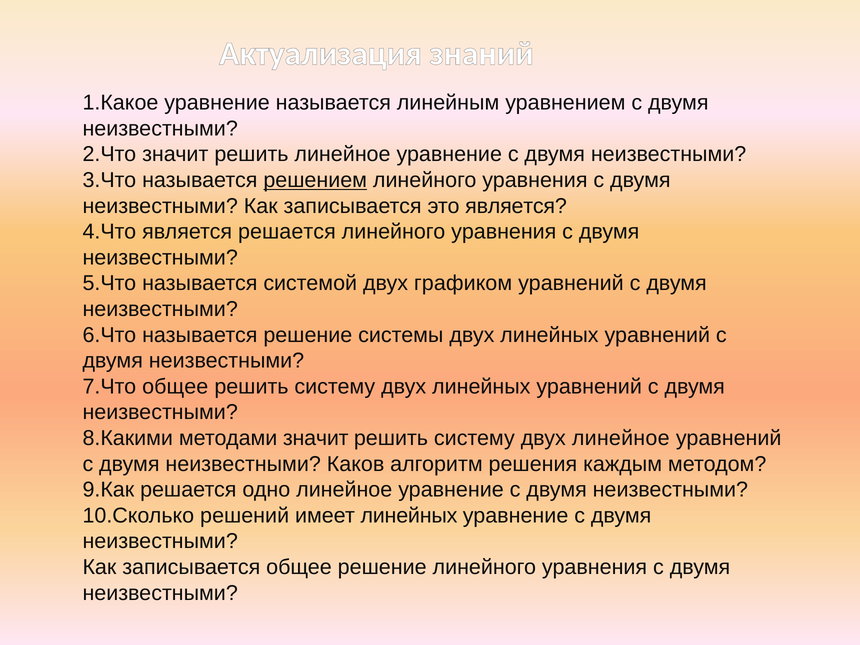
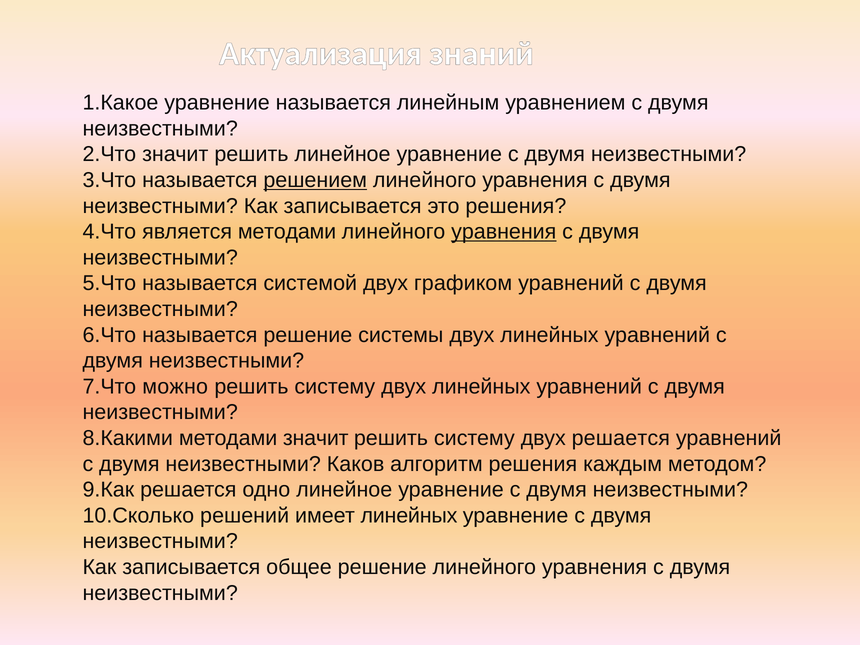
это является: является -> решения
является решается: решается -> методами
уравнения at (504, 232) underline: none -> present
общее at (175, 387): общее -> можно
двух линейное: линейное -> решается
